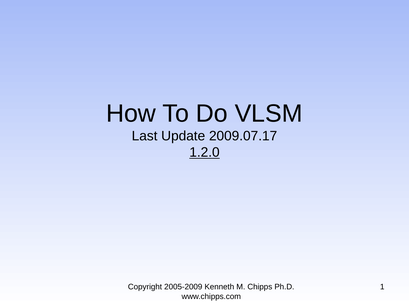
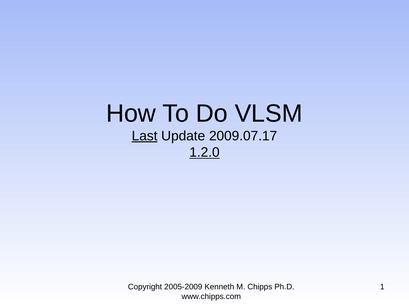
Last underline: none -> present
